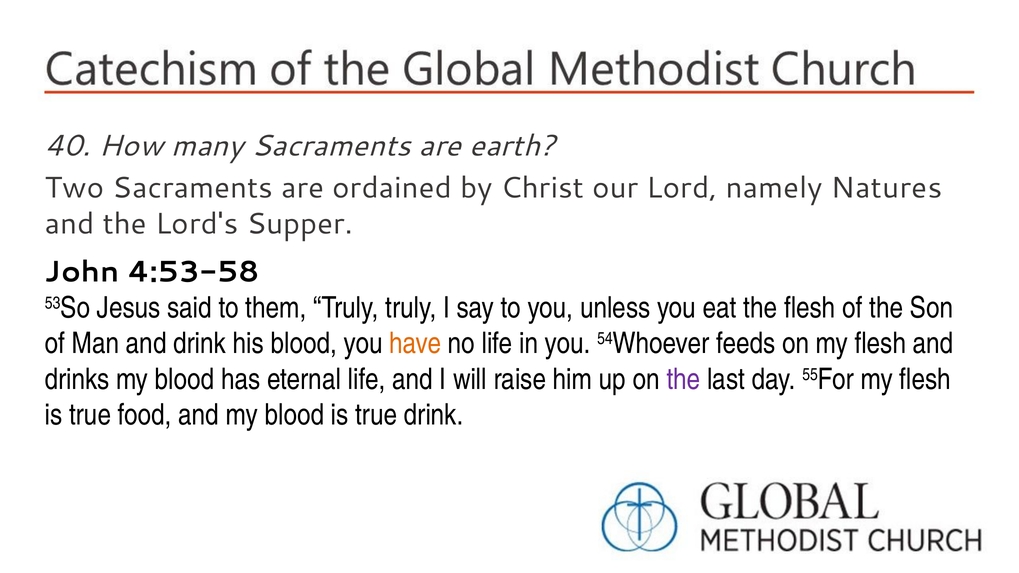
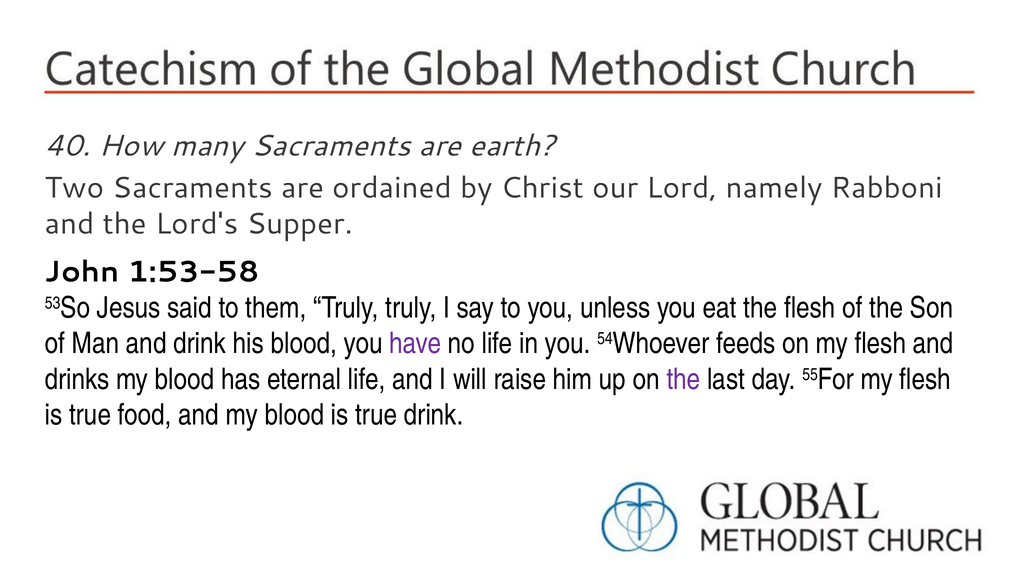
Natures: Natures -> Rabboni
4:53-58: 4:53-58 -> 1:53-58
have colour: orange -> purple
